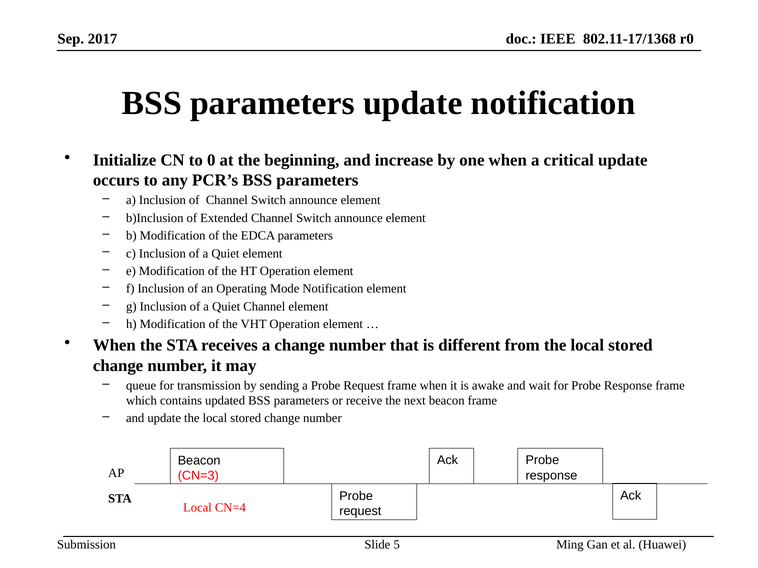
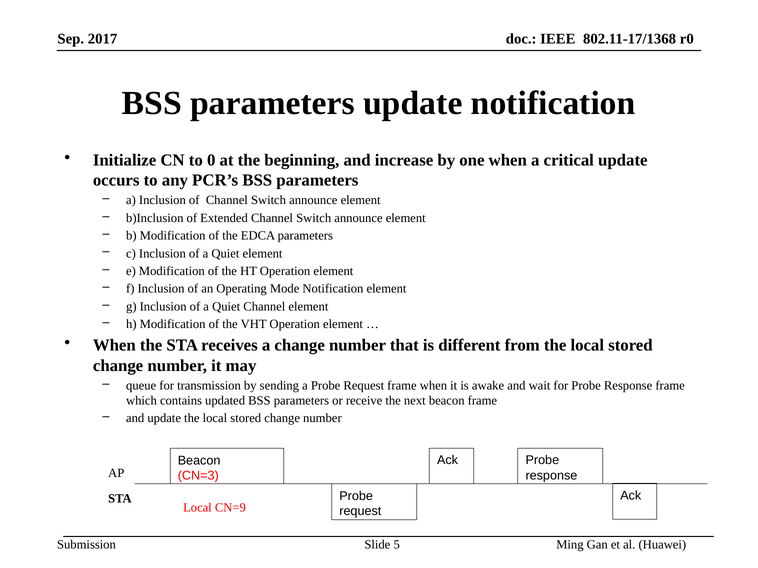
CN=4: CN=4 -> CN=9
